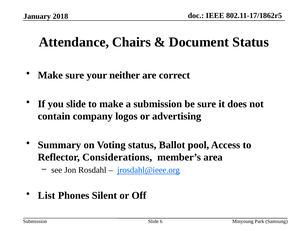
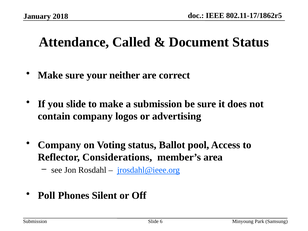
Chairs: Chairs -> Called
Summary at (59, 145): Summary -> Company
List: List -> Poll
